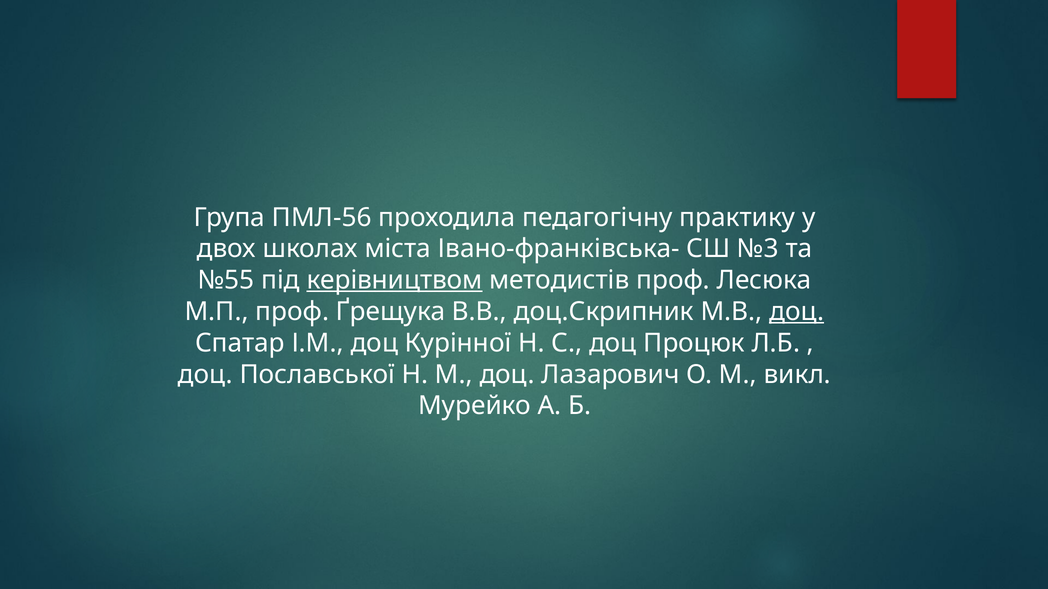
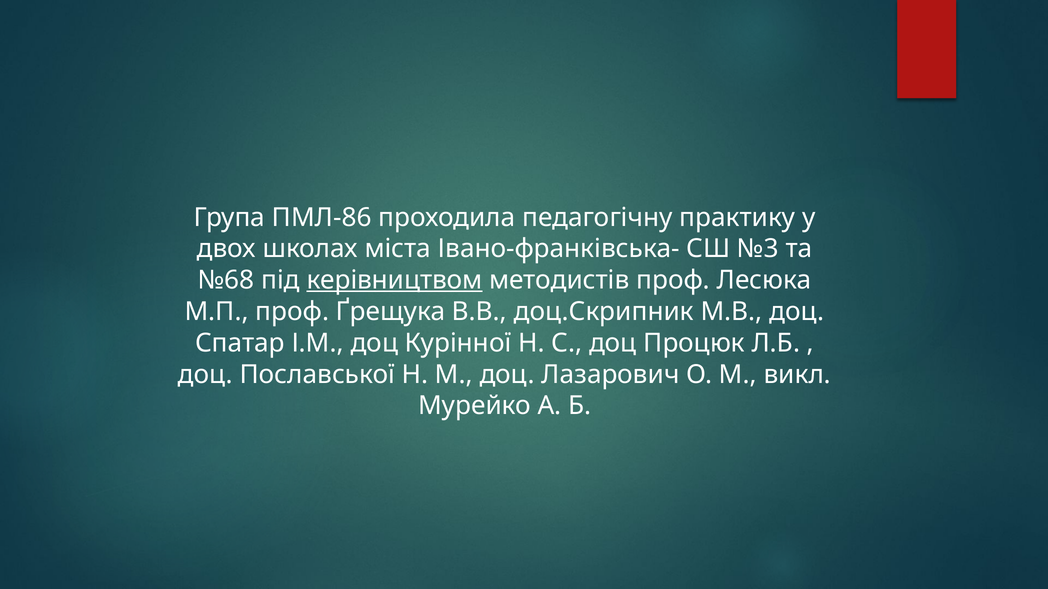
ПМЛ-56: ПМЛ-56 -> ПМЛ-86
№55: №55 -> №68
доц at (797, 312) underline: present -> none
